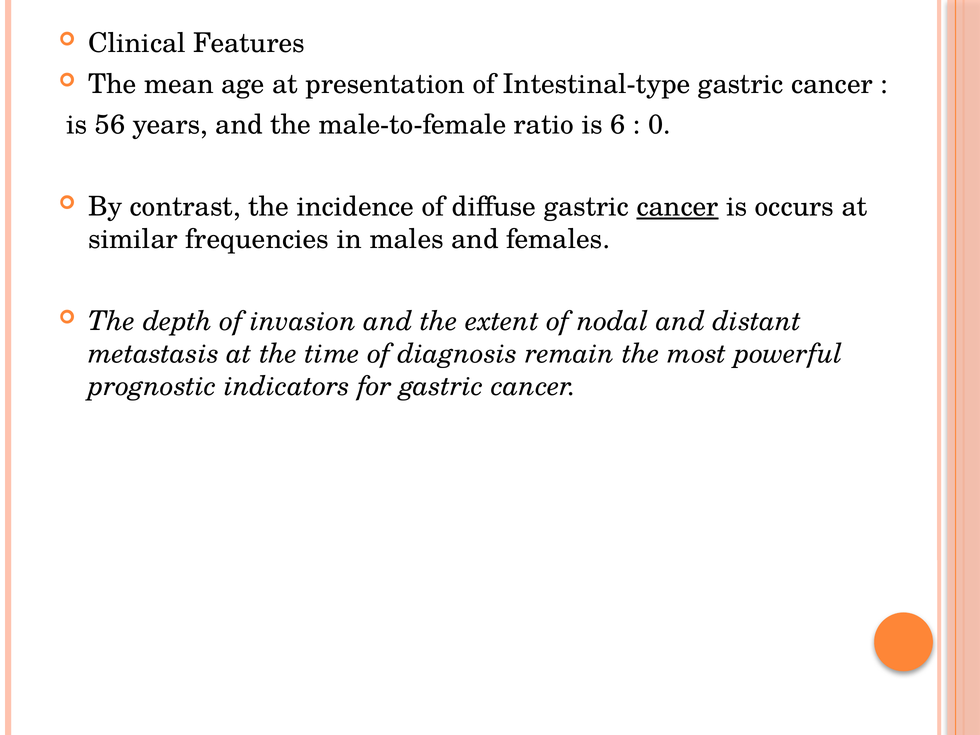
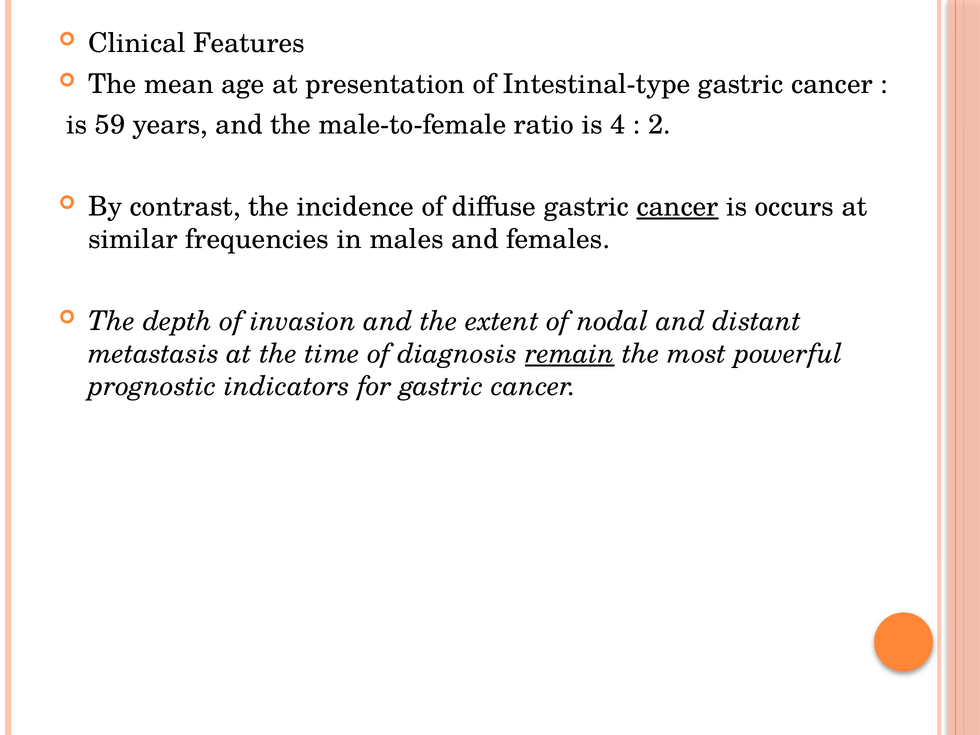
56: 56 -> 59
6: 6 -> 4
0: 0 -> 2
remain underline: none -> present
